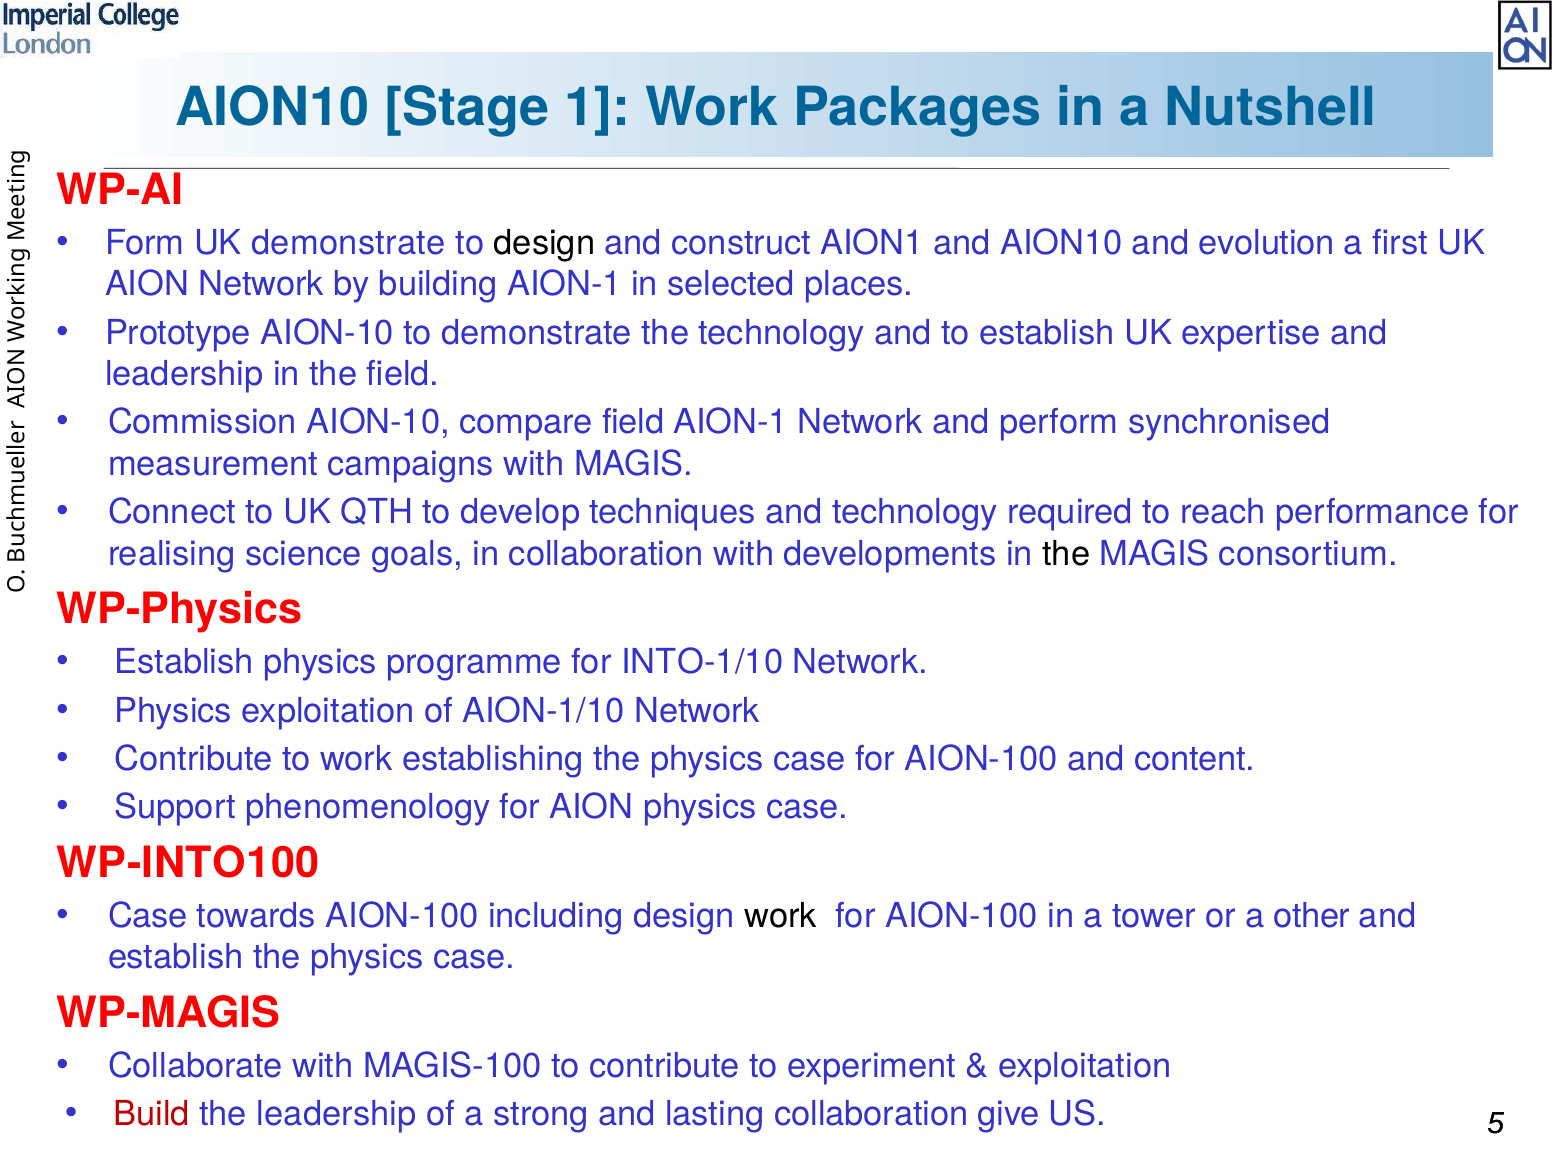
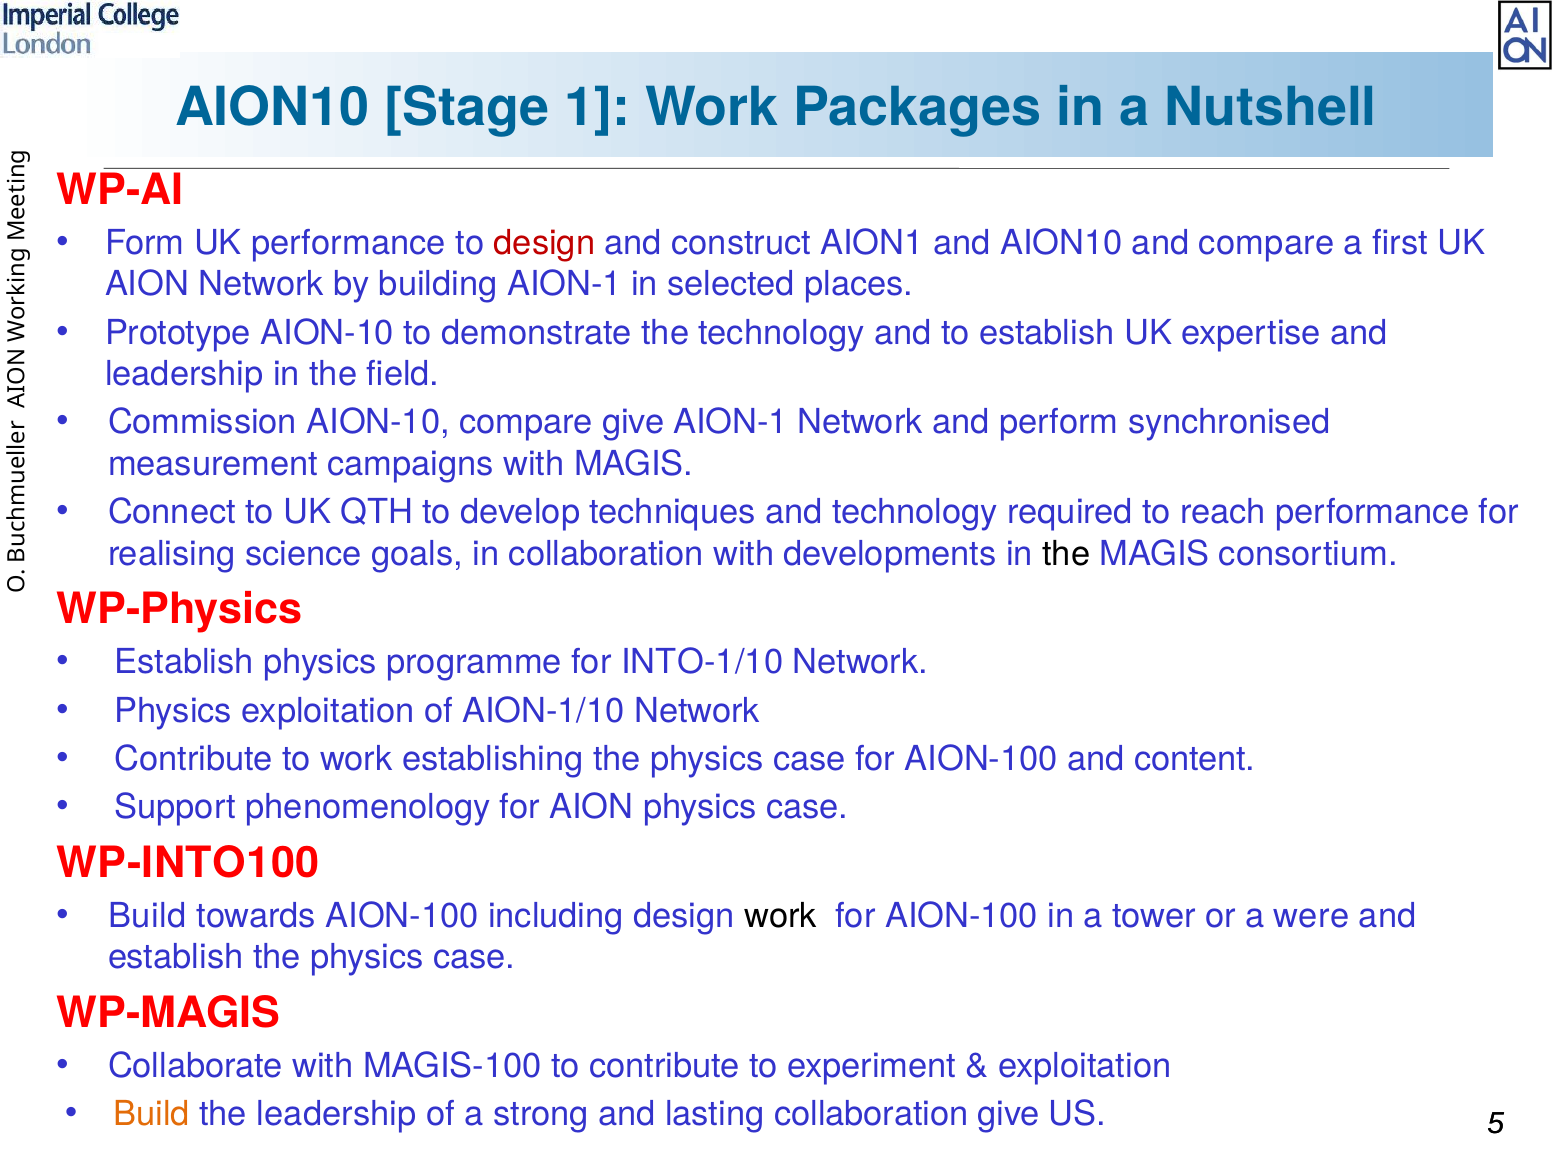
UK demonstrate: demonstrate -> performance
design at (544, 243) colour: black -> red
and evolution: evolution -> compare
compare field: field -> give
Case at (148, 916): Case -> Build
other: other -> were
Build at (152, 1114) colour: red -> orange
